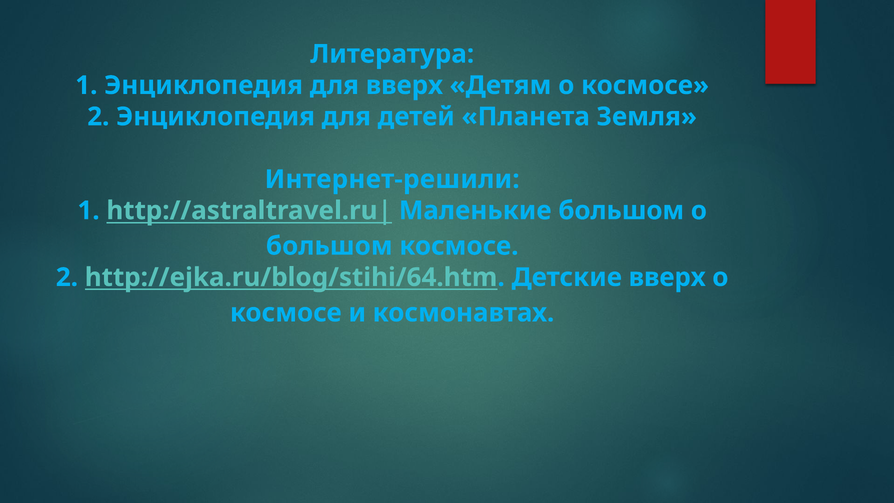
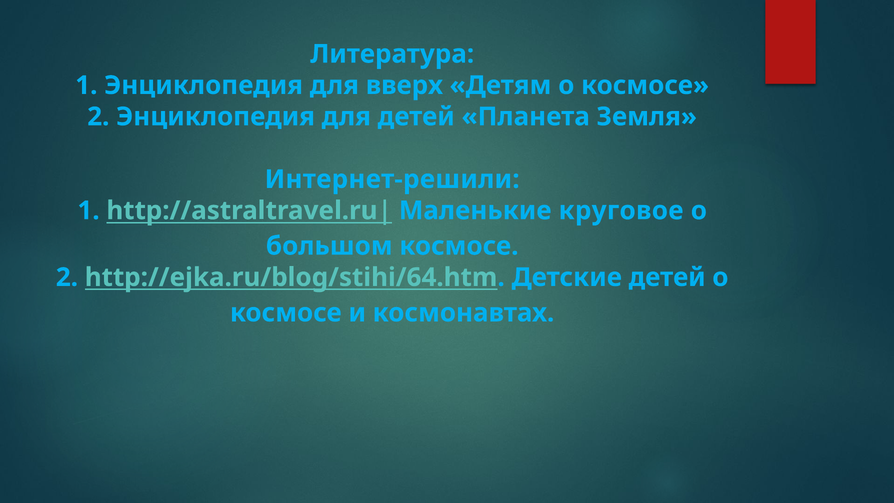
Маленькие большом: большом -> круговое
Детские вверх: вверх -> детей
